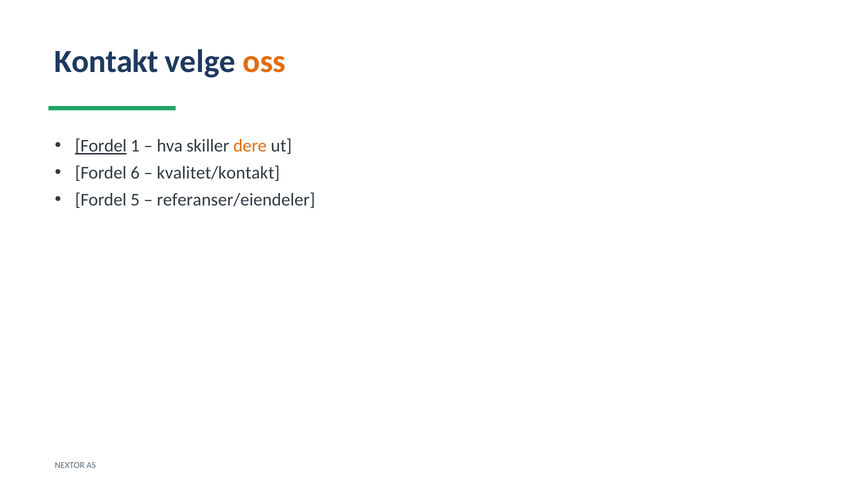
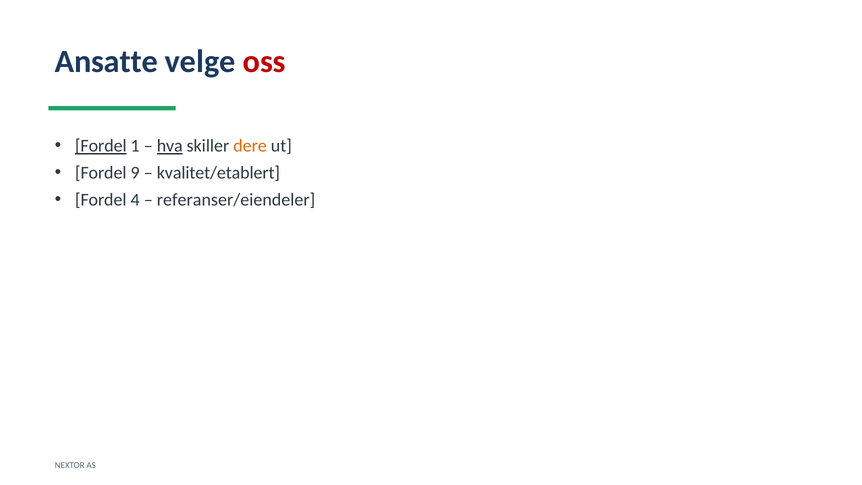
Kontakt: Kontakt -> Ansatte
oss colour: orange -> red
hva underline: none -> present
6: 6 -> 9
kvalitet/kontakt: kvalitet/kontakt -> kvalitet/etablert
5: 5 -> 4
